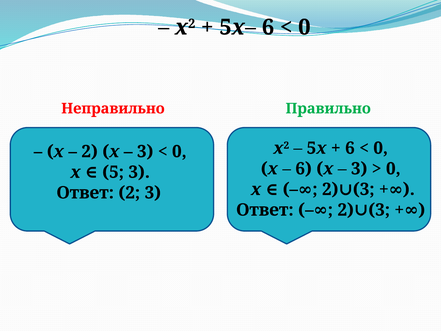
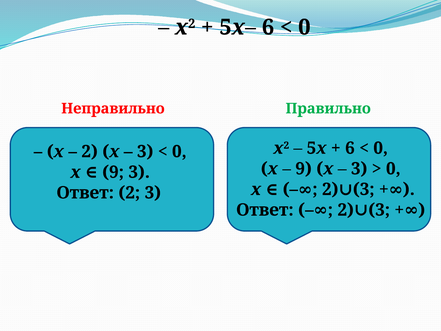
6 at (304, 169): 6 -> 9
х 5: 5 -> 9
